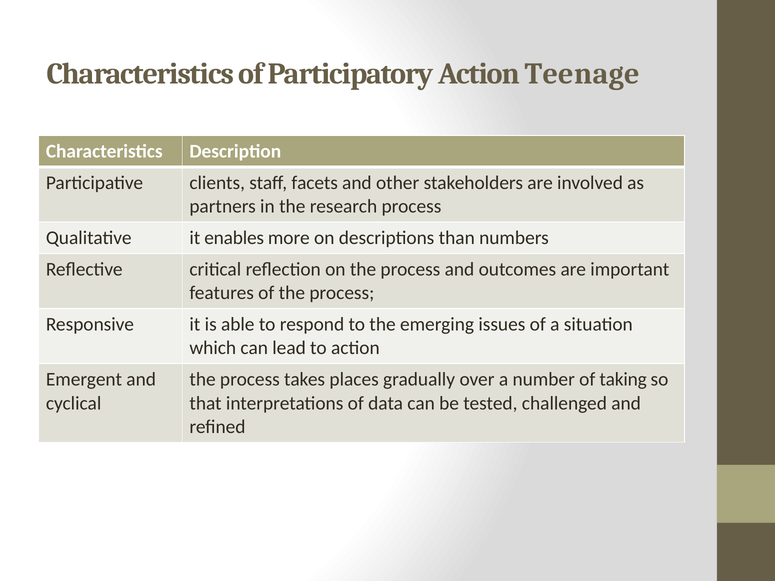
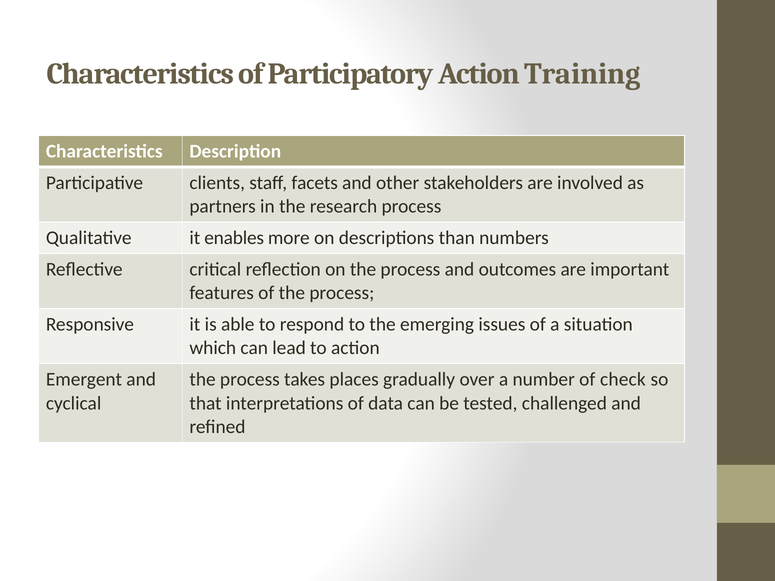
Teenage: Teenage -> Training
taking: taking -> check
